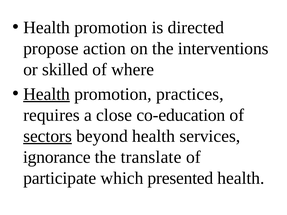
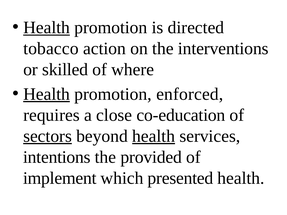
Health at (47, 28) underline: none -> present
propose: propose -> tobacco
practices: practices -> enforced
health at (154, 136) underline: none -> present
ignorance: ignorance -> intentions
translate: translate -> provided
participate: participate -> implement
